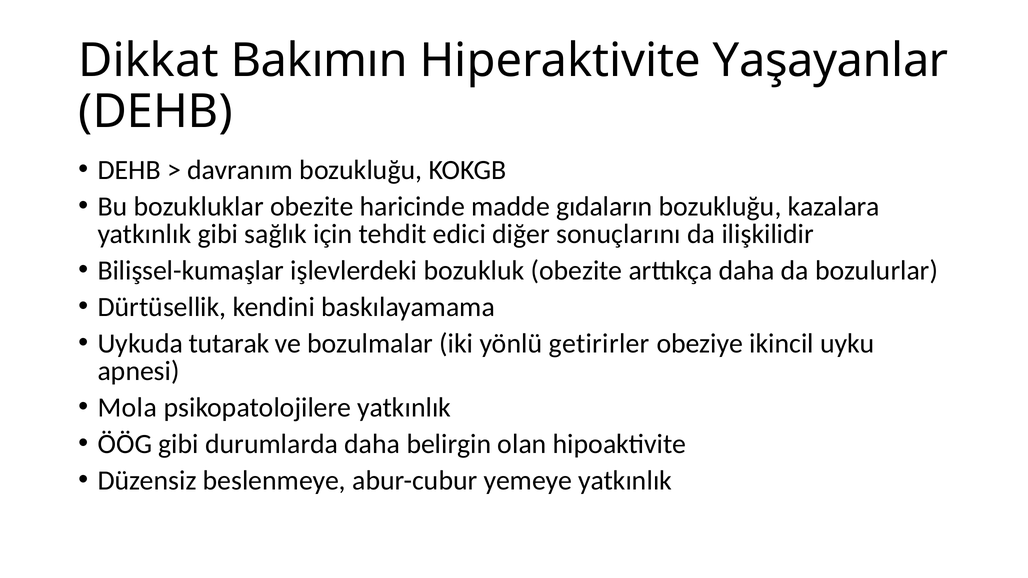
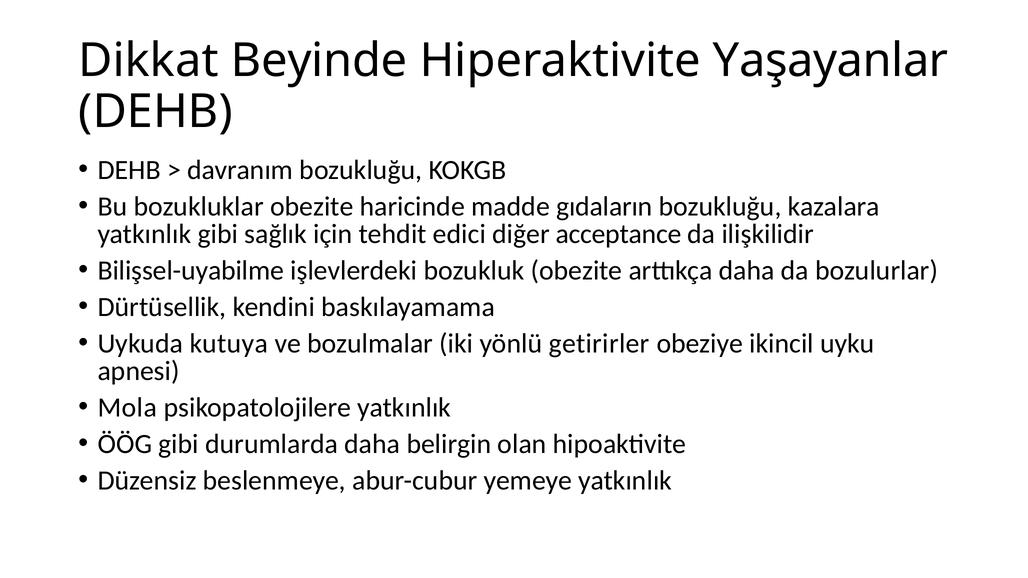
Bakımın: Bakımın -> Beyinde
sonuçlarını: sonuçlarını -> acceptance
Bilişsel-kumaşlar: Bilişsel-kumaşlar -> Bilişsel-uyabilme
tutarak: tutarak -> kutuya
